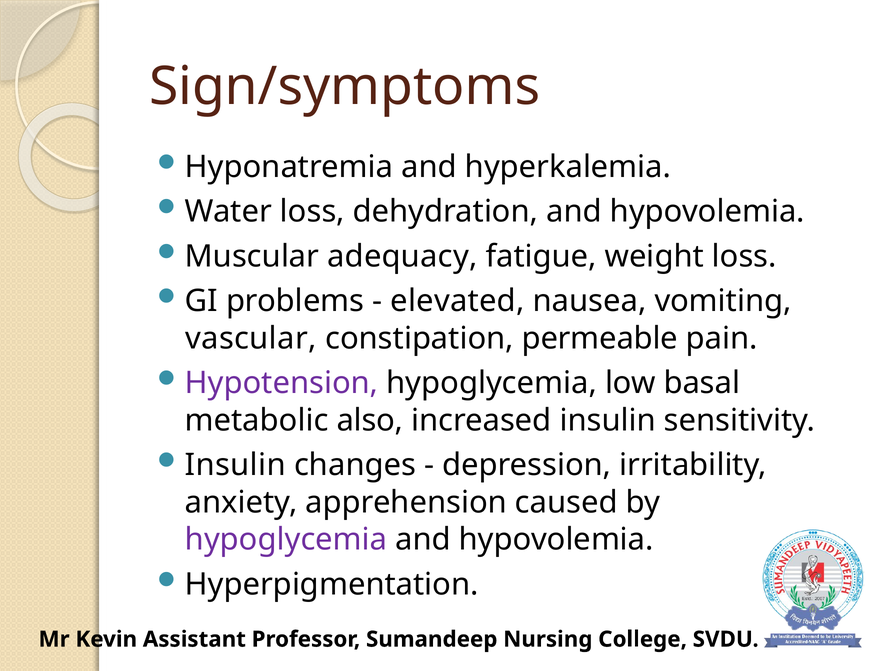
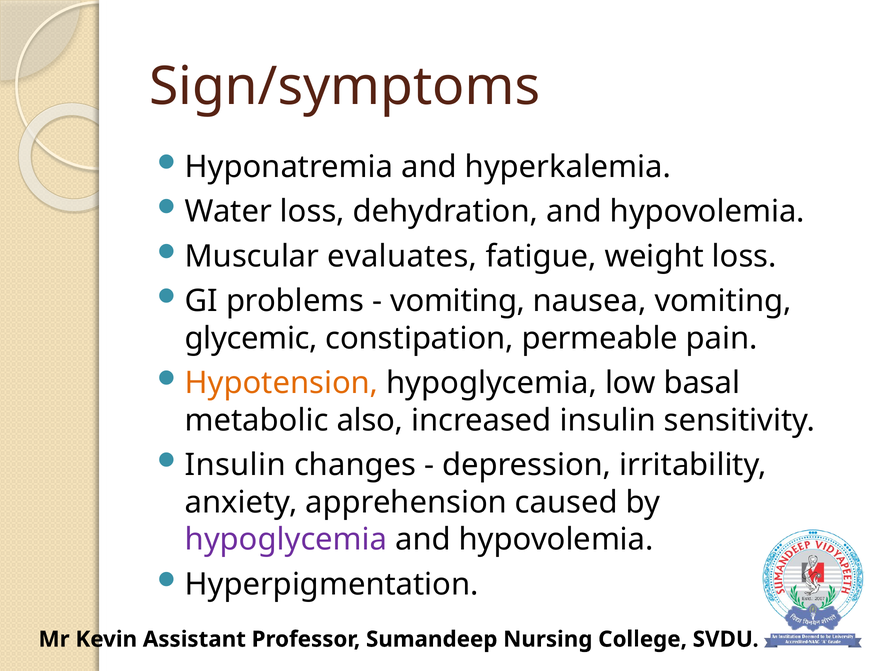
adequacy: adequacy -> evaluates
elevated at (457, 301): elevated -> vomiting
vascular: vascular -> glycemic
Hypotension colour: purple -> orange
